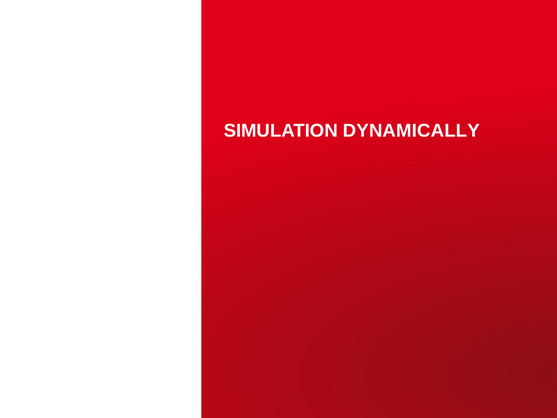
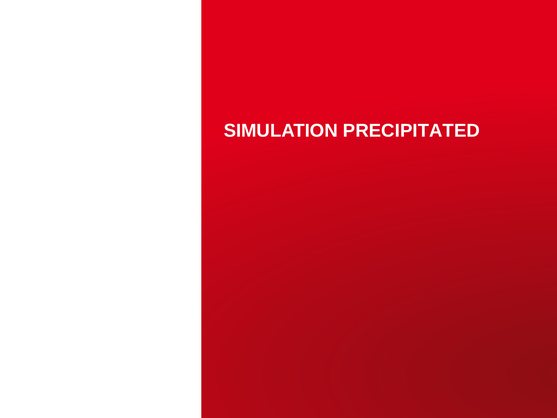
DYNAMICALLY: DYNAMICALLY -> PRECIPITATED
